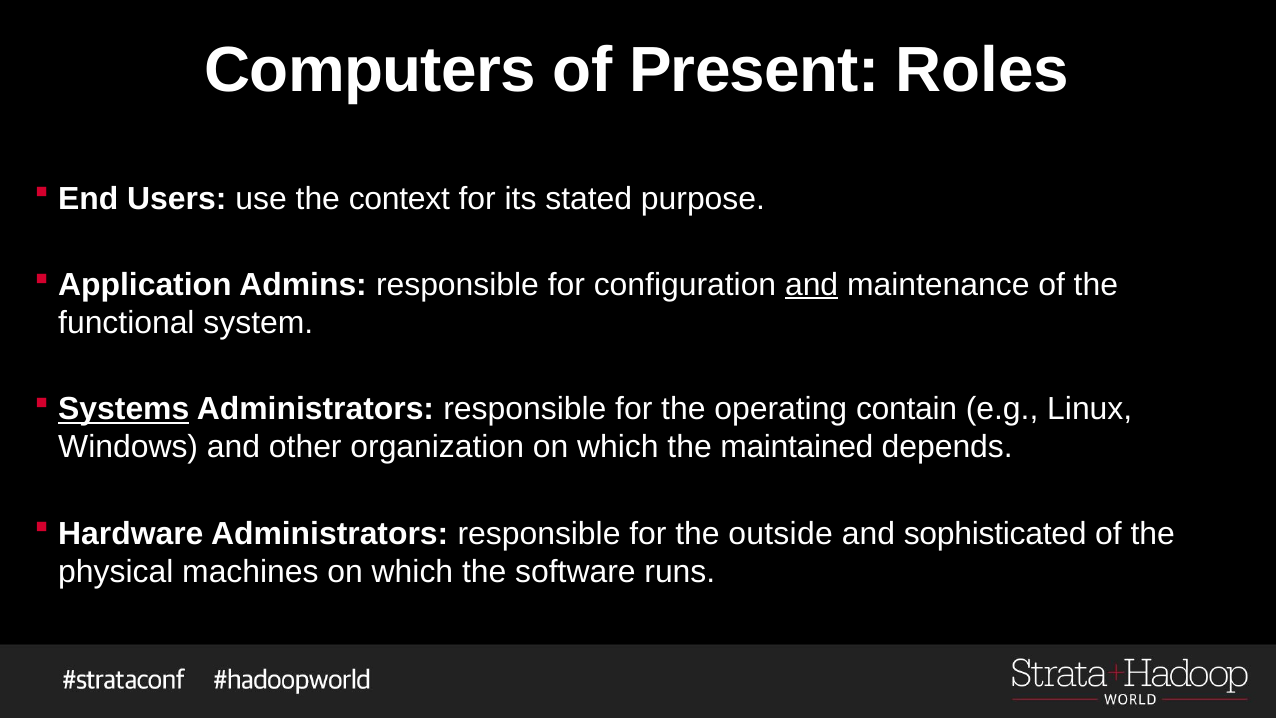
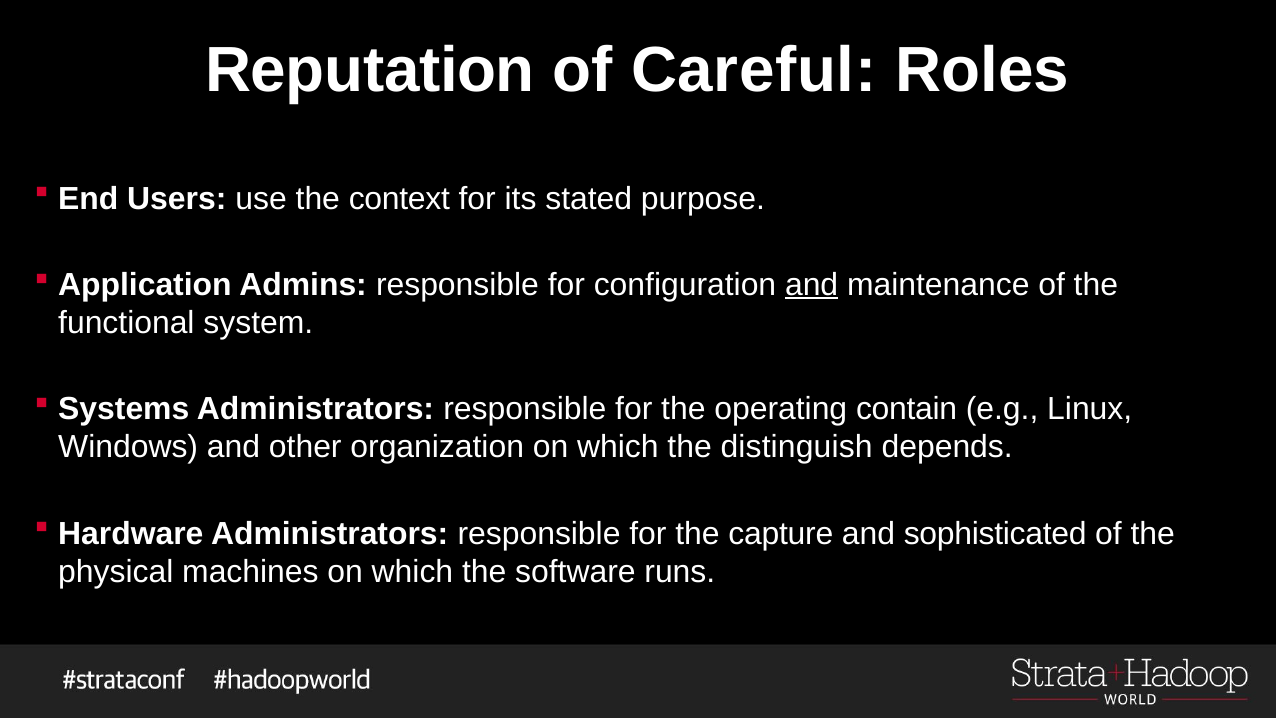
Computers: Computers -> Reputation
Present: Present -> Careful
Systems underline: present -> none
maintained: maintained -> distinguish
outside: outside -> capture
